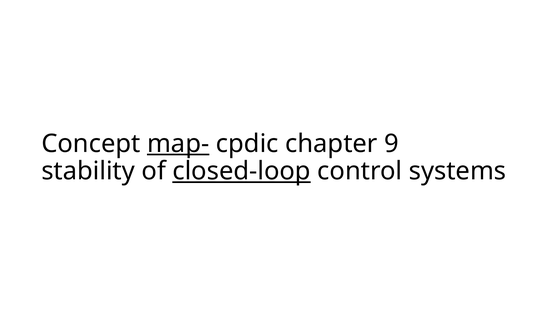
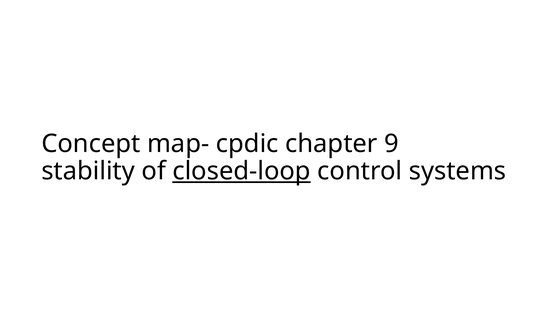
map- underline: present -> none
